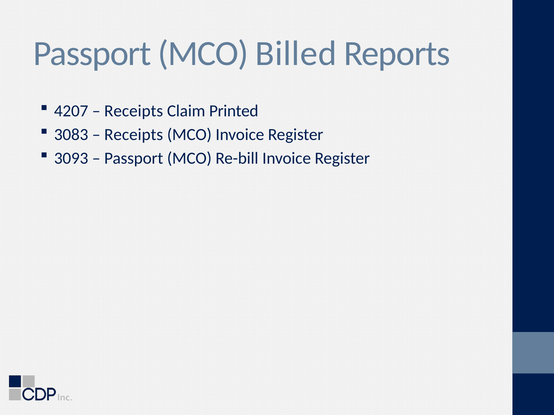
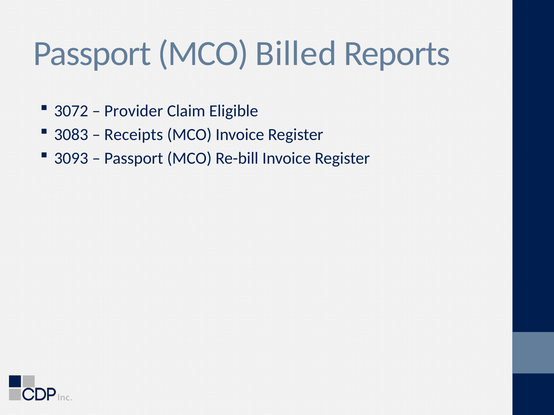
4207: 4207 -> 3072
Receipts at (134, 111): Receipts -> Provider
Printed: Printed -> Eligible
